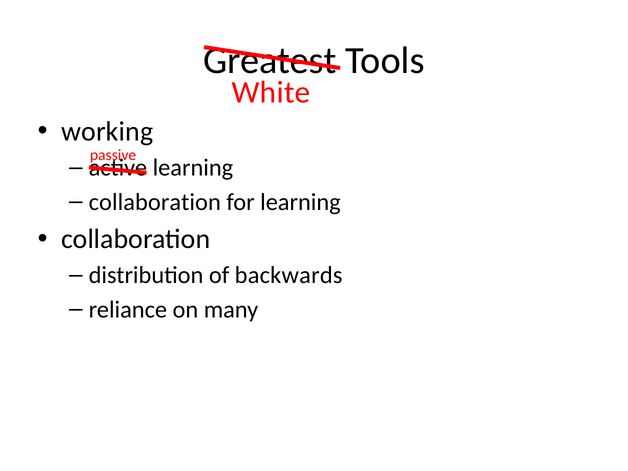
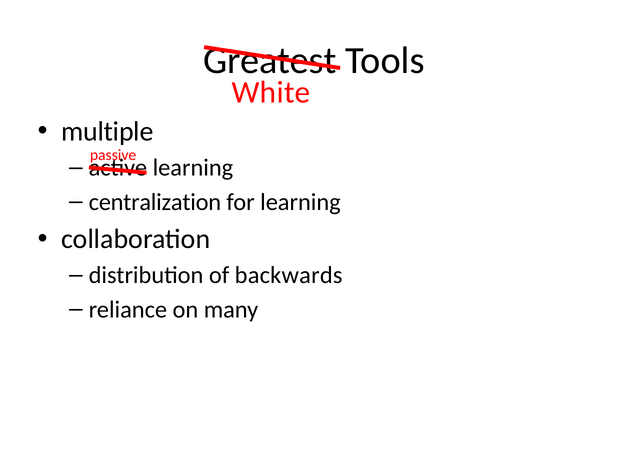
working: working -> multiple
collaboration at (155, 202): collaboration -> centralization
